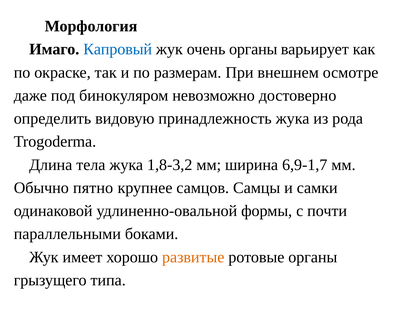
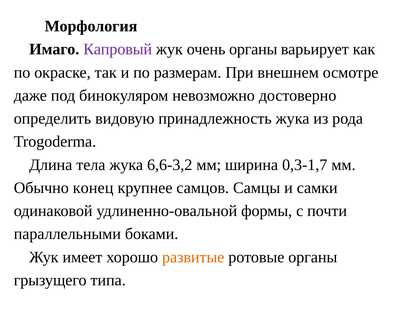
Капровый colour: blue -> purple
1,8-3,2: 1,8-3,2 -> 6,6-3,2
6,9-1,7: 6,9-1,7 -> 0,3-1,7
пятно: пятно -> конец
